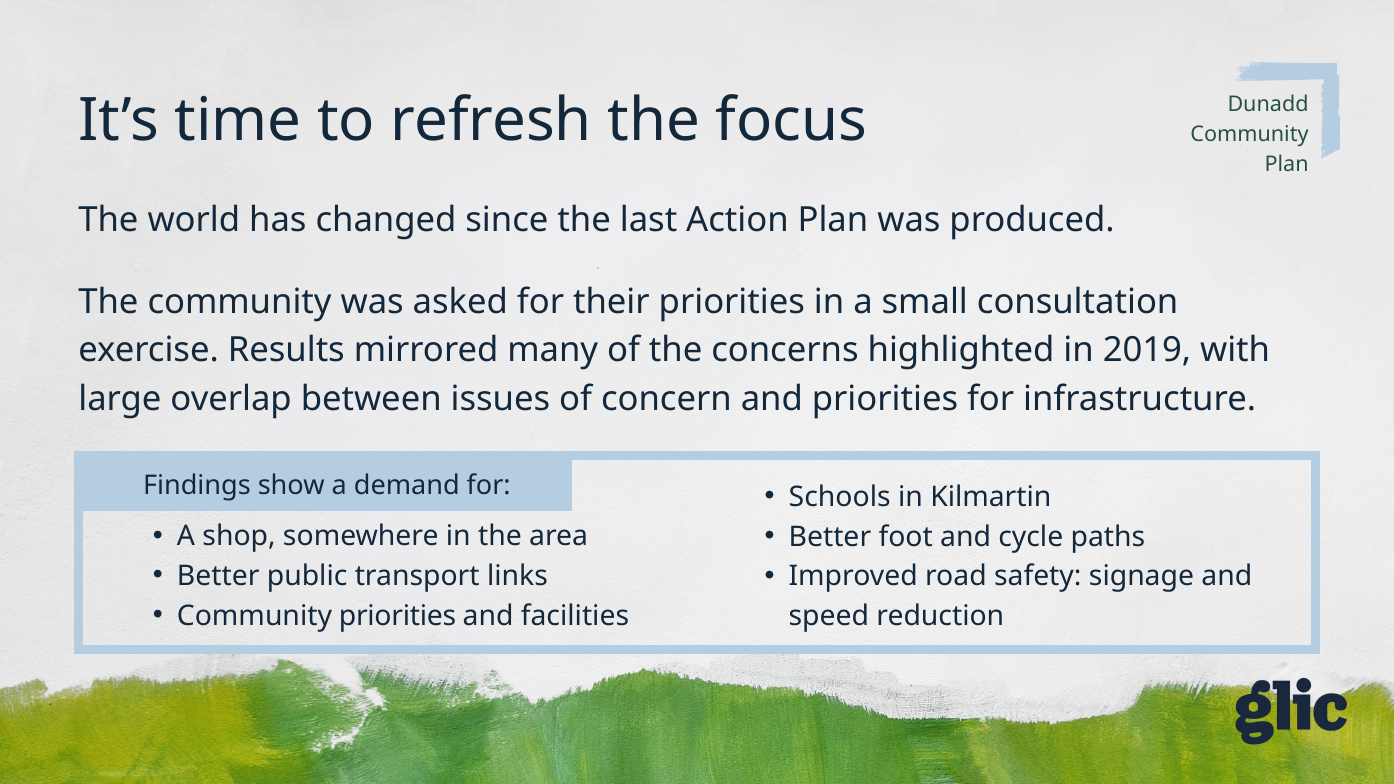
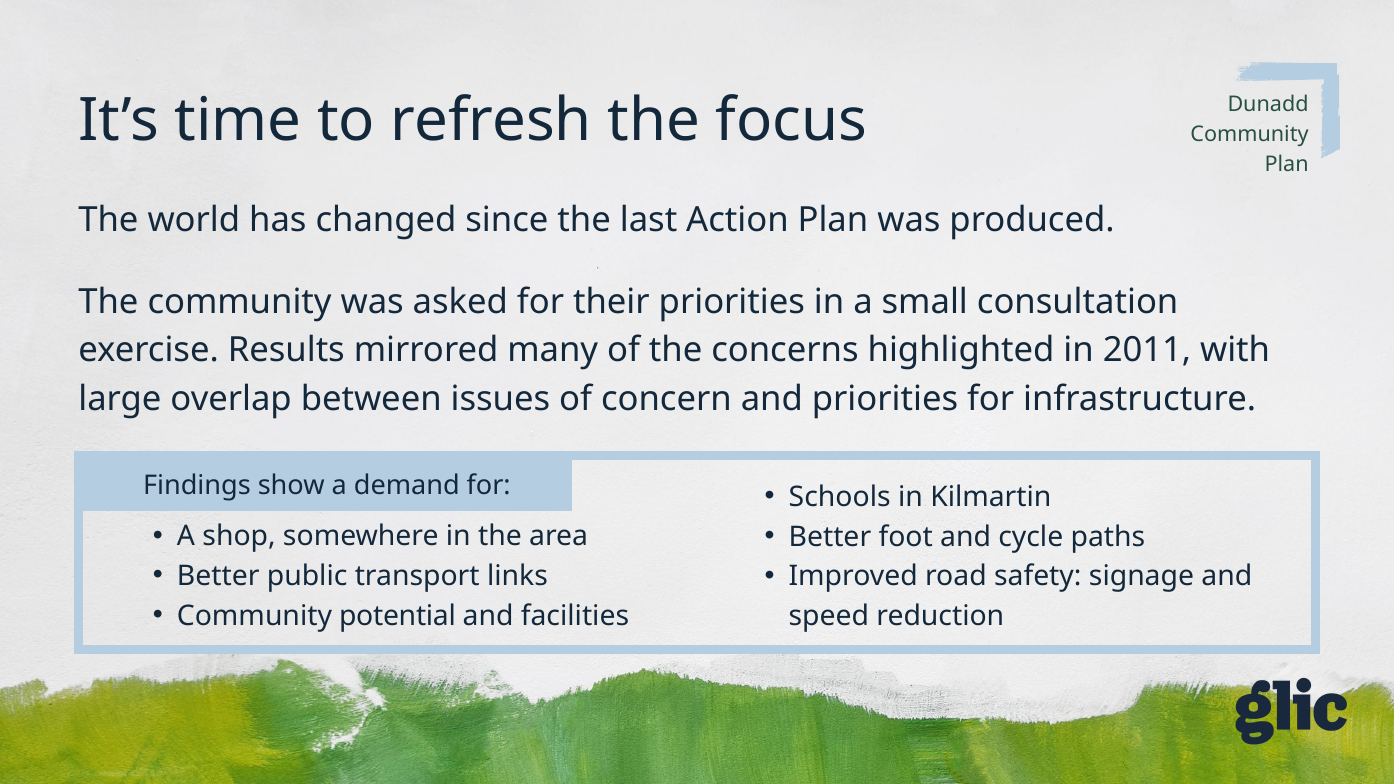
2019: 2019 -> 2011
Community priorities: priorities -> potential
